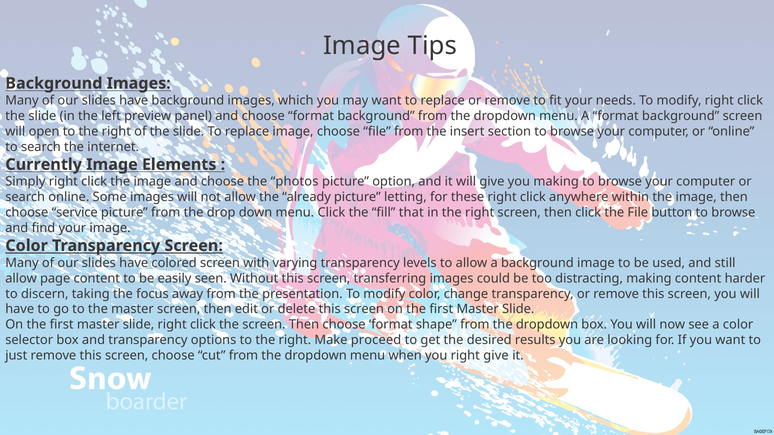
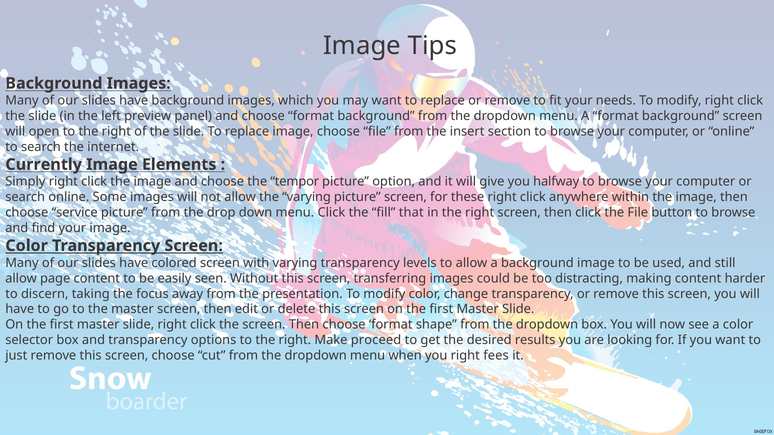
photos: photos -> tempor
you making: making -> halfway
the already: already -> varying
picture letting: letting -> screen
right give: give -> fees
